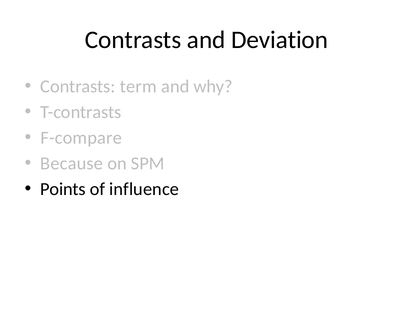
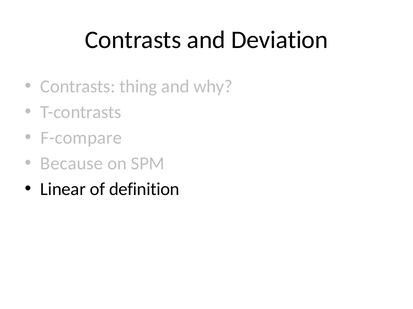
term: term -> thing
Points: Points -> Linear
influence: influence -> definition
